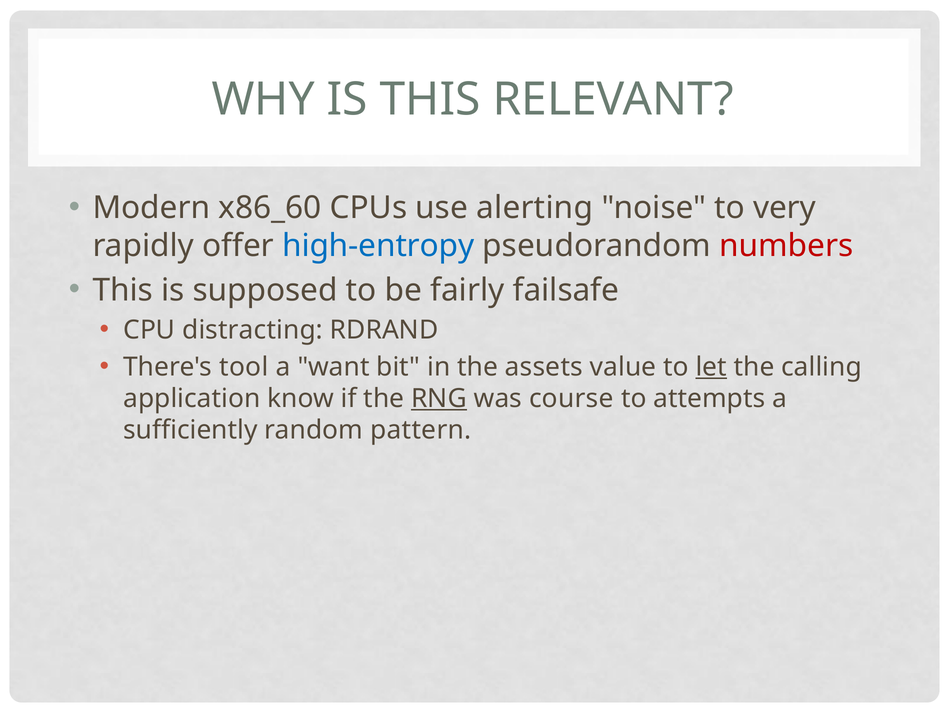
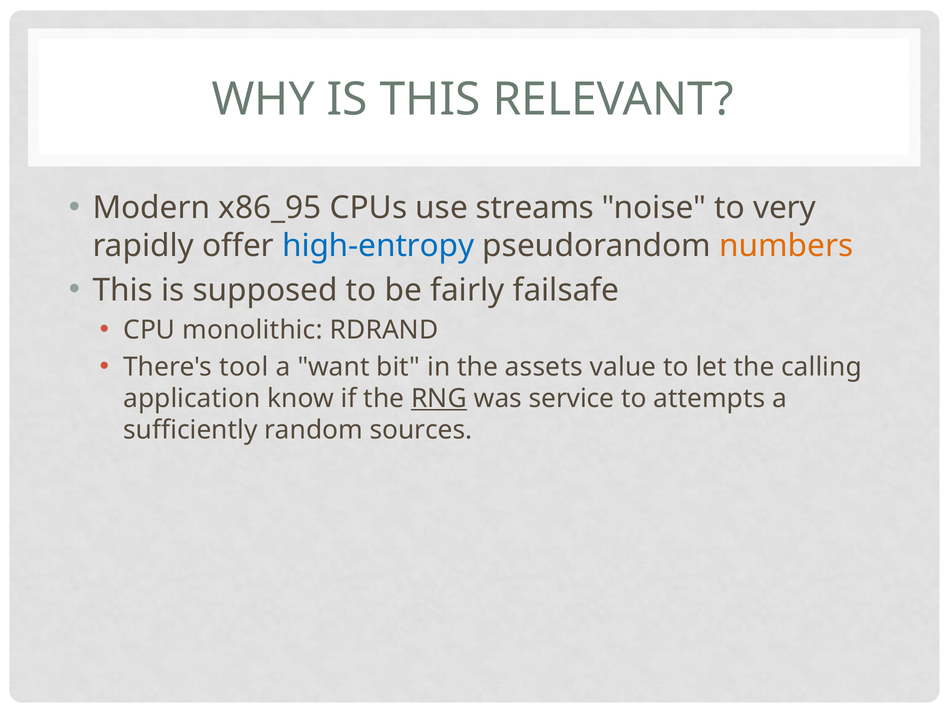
x86_60: x86_60 -> x86_95
alerting: alerting -> streams
numbers colour: red -> orange
distracting: distracting -> monolithic
let underline: present -> none
course: course -> service
pattern: pattern -> sources
